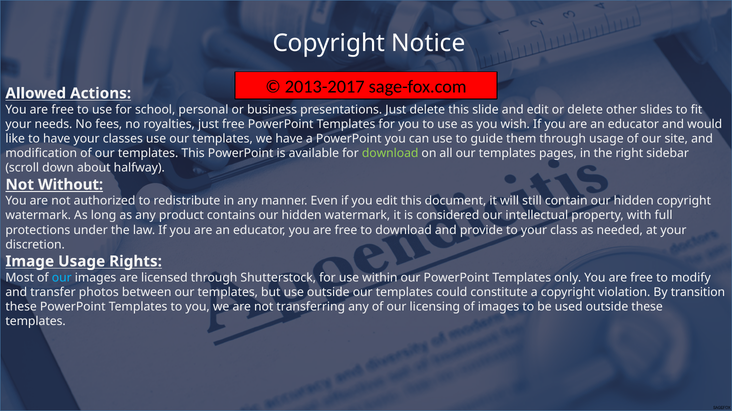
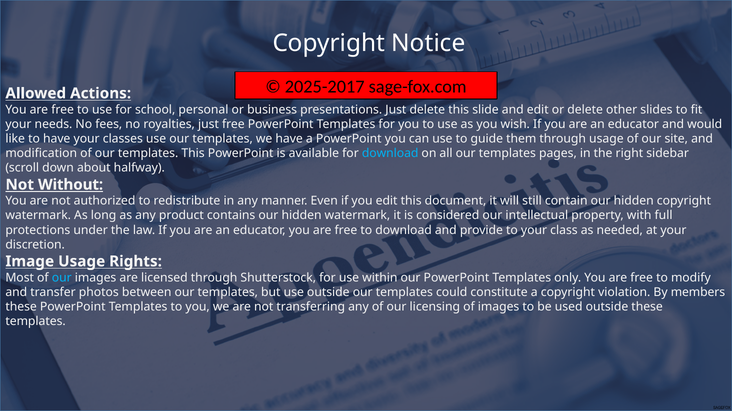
2013-2017: 2013-2017 -> 2025-2017
download at (390, 154) colour: light green -> light blue
transition: transition -> members
